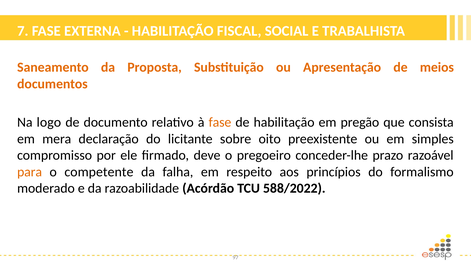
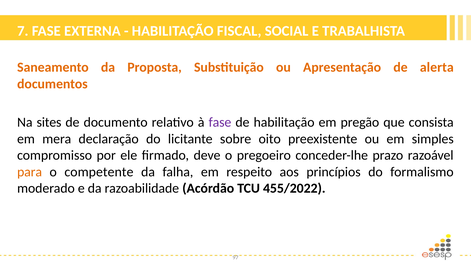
meios: meios -> alerta
logo: logo -> sites
fase at (220, 122) colour: orange -> purple
588/2022: 588/2022 -> 455/2022
